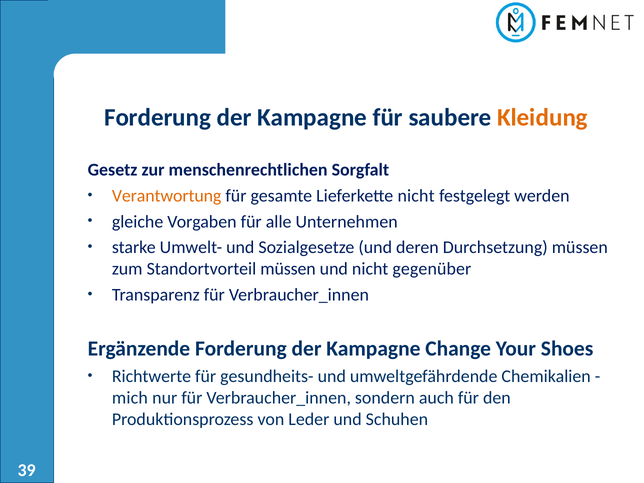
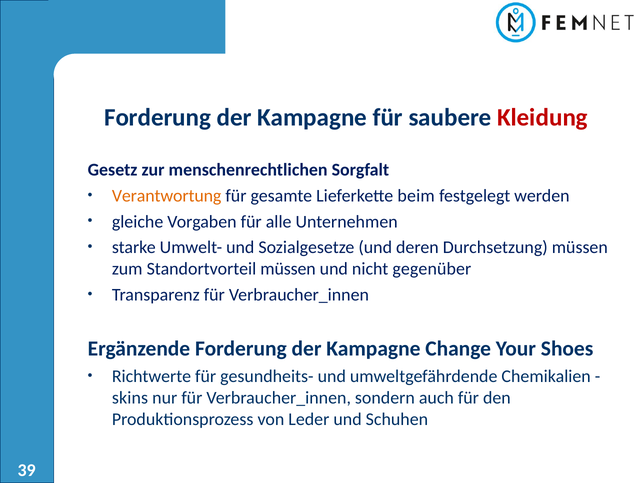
Kleidung colour: orange -> red
Lieferkette nicht: nicht -> beim
mich: mich -> skins
